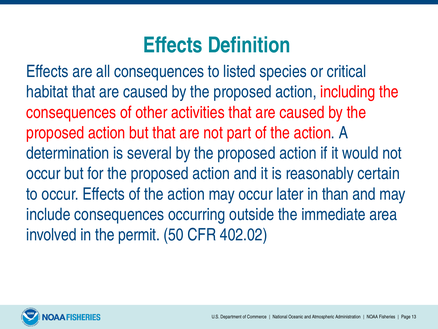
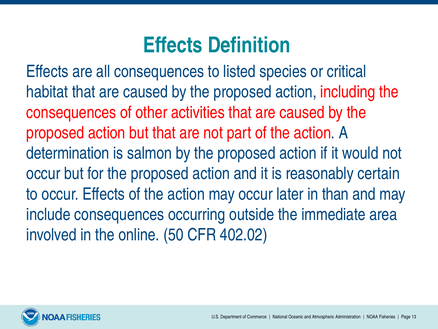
several: several -> salmon
permit: permit -> online
